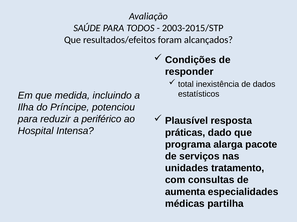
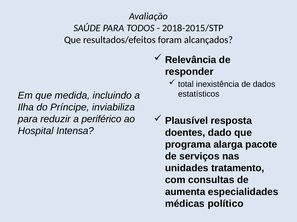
2003-2015/STP: 2003-2015/STP -> 2018-2015/STP
Condições: Condições -> Relevância
potenciou: potenciou -> inviabiliza
práticas: práticas -> doentes
partilha: partilha -> político
